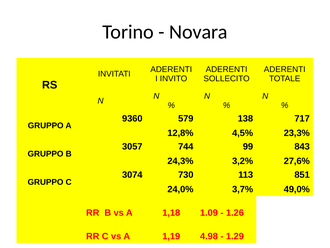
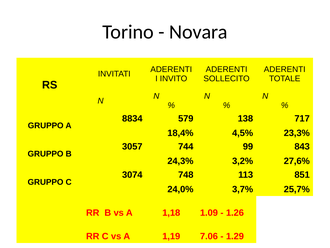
9360: 9360 -> 8834
12,8%: 12,8% -> 18,4%
730: 730 -> 748
49,0%: 49,0% -> 25,7%
4.98: 4.98 -> 7.06
